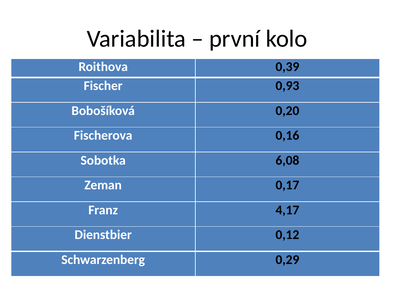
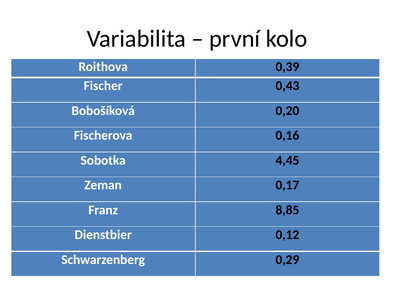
0,93: 0,93 -> 0,43
6,08: 6,08 -> 4,45
4,17: 4,17 -> 8,85
